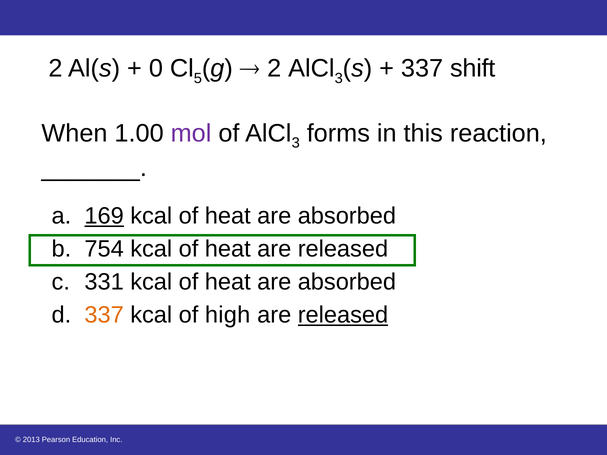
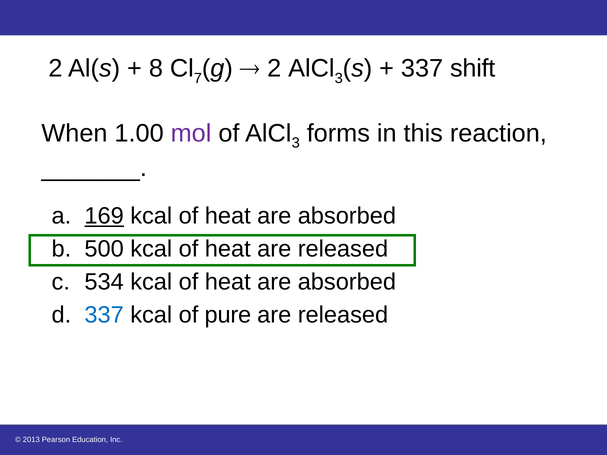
0: 0 -> 8
5: 5 -> 7
754: 754 -> 500
331: 331 -> 534
337 at (104, 315) colour: orange -> blue
high: high -> pure
released at (343, 315) underline: present -> none
